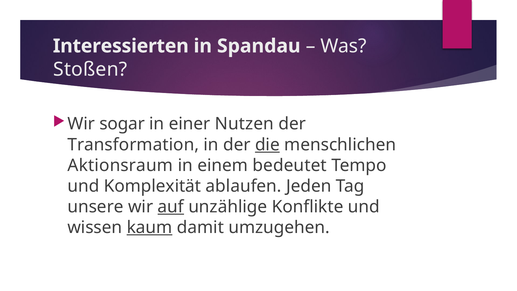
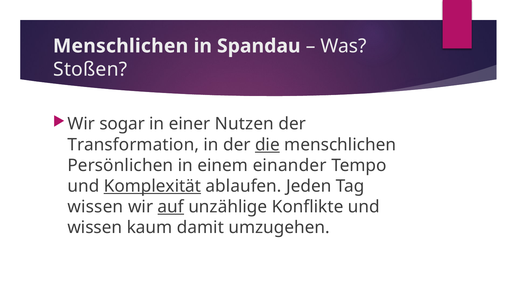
Interessierten at (121, 46): Interessierten -> Menschlichen
Aktionsraum: Aktionsraum -> Persönlichen
bedeutet: bedeutet -> einander
Komplexität underline: none -> present
unsere at (95, 207): unsere -> wissen
kaum underline: present -> none
